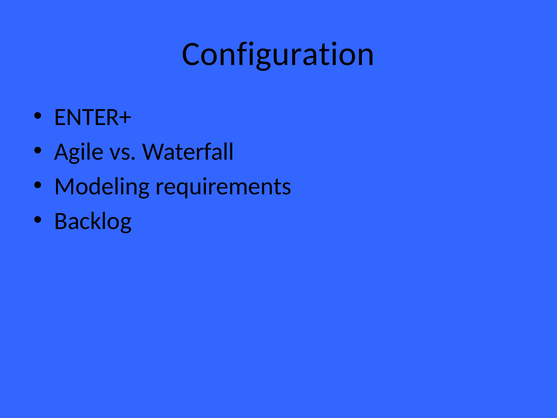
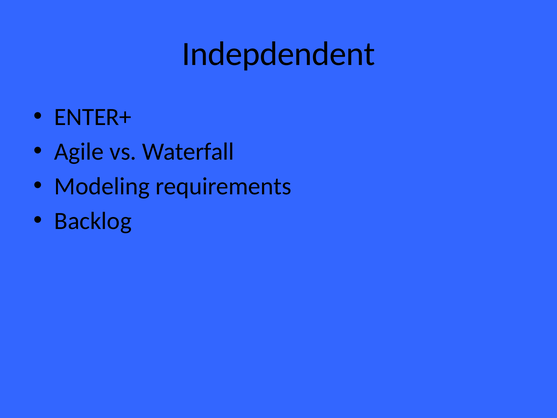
Configuration: Configuration -> Indepdendent
